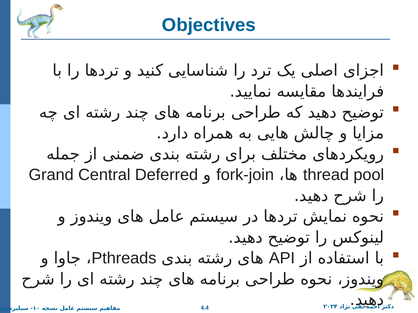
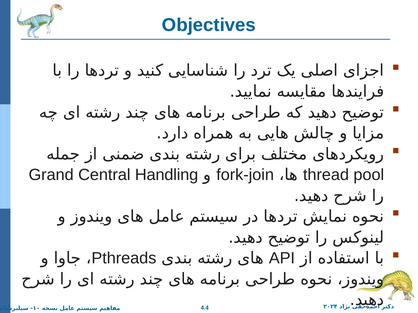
Deferred: Deferred -> Handling
